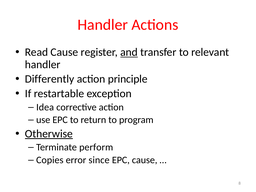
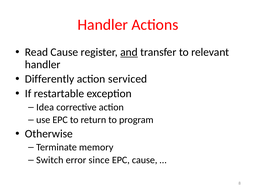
principle: principle -> serviced
Otherwise underline: present -> none
perform: perform -> memory
Copies: Copies -> Switch
